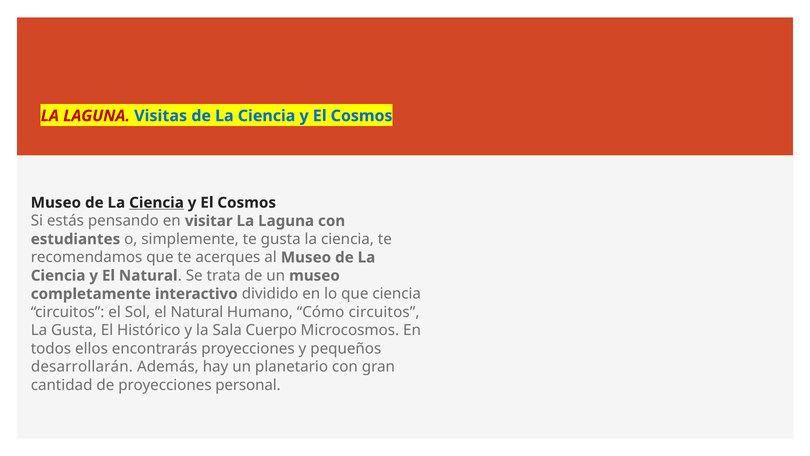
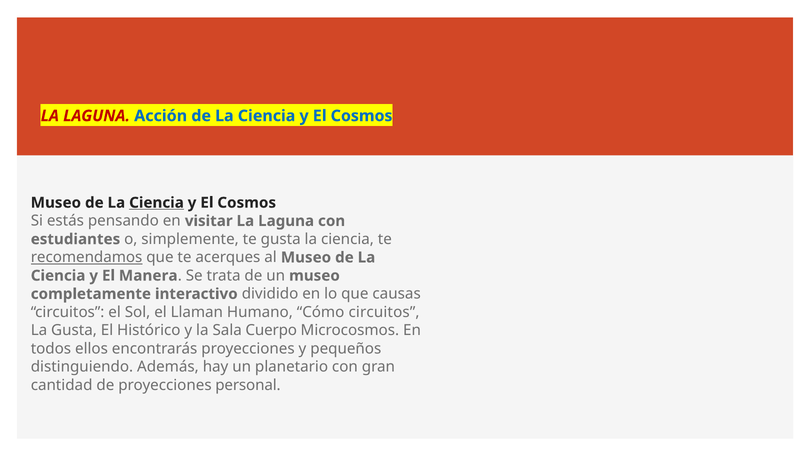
Visitas: Visitas -> Acción
recomendamos underline: none -> present
y El Natural: Natural -> Manera
que ciencia: ciencia -> causas
Sol el Natural: Natural -> Llaman
desarrollarán: desarrollarán -> distinguiendo
